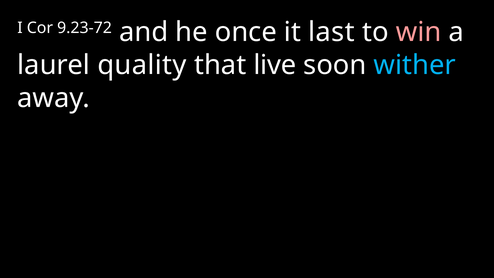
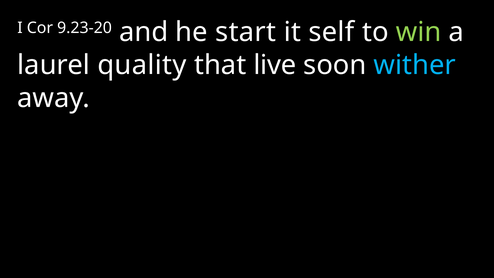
9.23-72: 9.23-72 -> 9.23-20
once: once -> start
last: last -> self
win colour: pink -> light green
